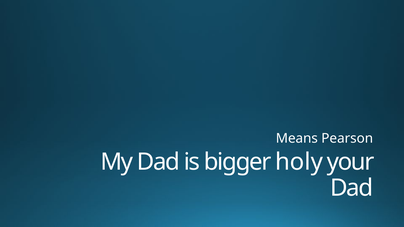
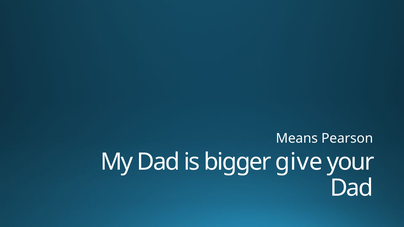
holy: holy -> give
